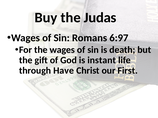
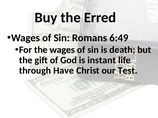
Judas: Judas -> Erred
6:97: 6:97 -> 6:49
First: First -> Test
